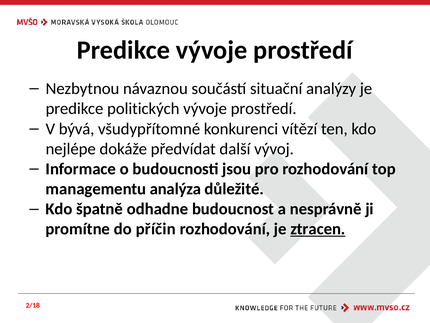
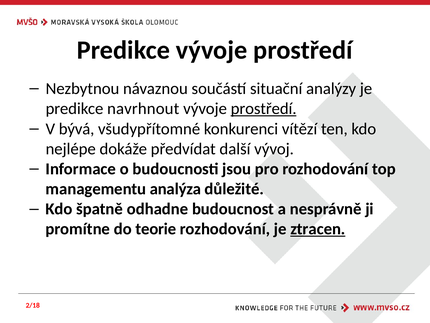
politických: politických -> navrhnout
prostředí at (264, 109) underline: none -> present
příčin: příčin -> teorie
